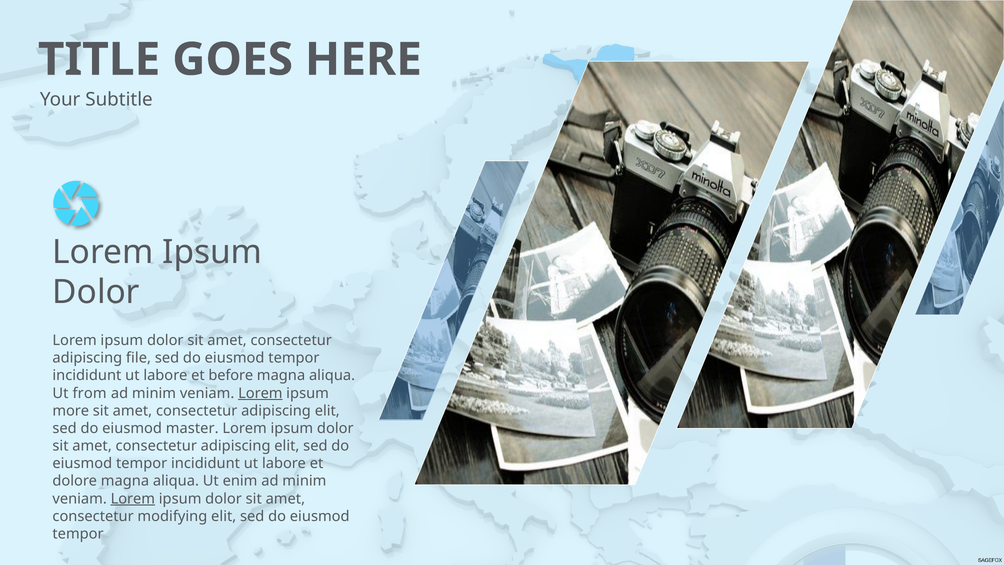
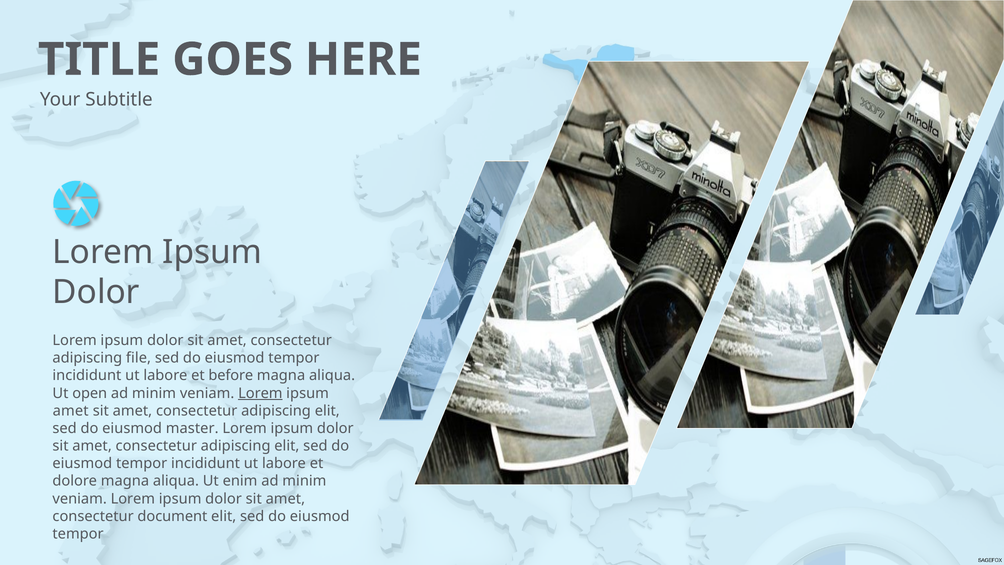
from: from -> open
more at (71, 411): more -> amet
Lorem at (133, 498) underline: present -> none
modifying: modifying -> document
